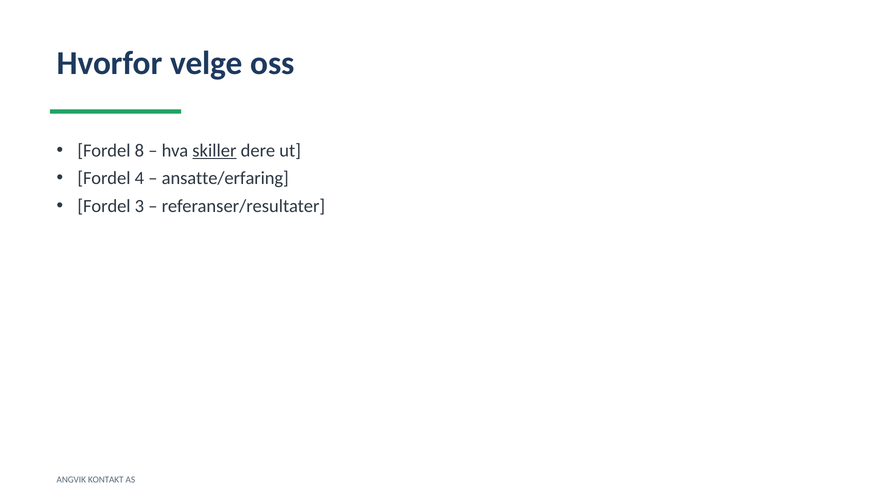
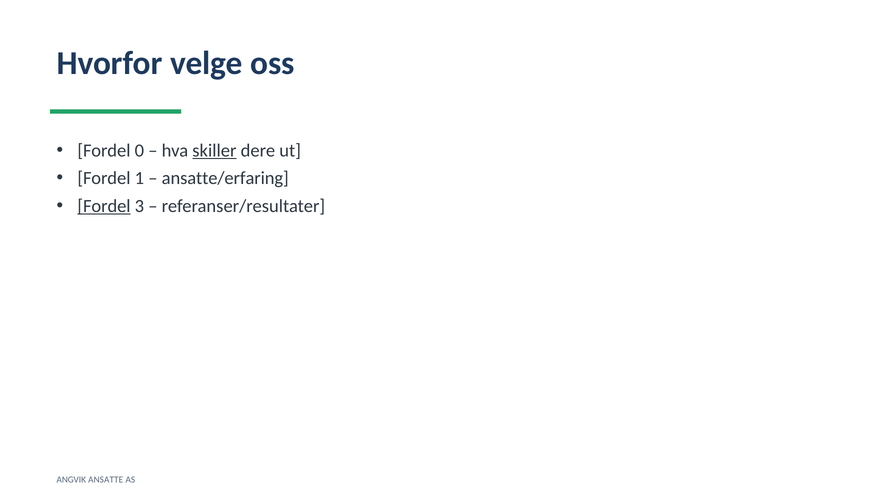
8: 8 -> 0
4: 4 -> 1
Fordel at (104, 206) underline: none -> present
KONTAKT: KONTAKT -> ANSATTE
